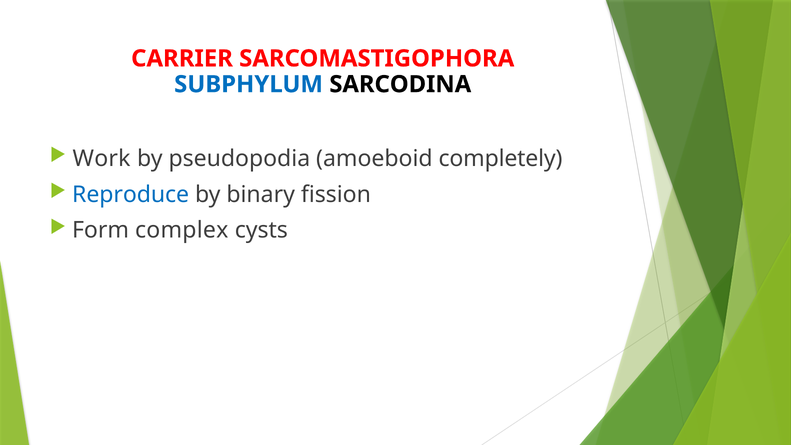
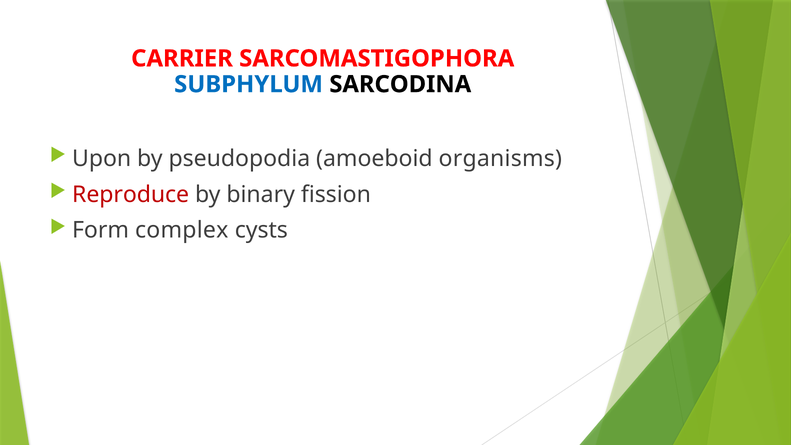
Work: Work -> Upon
completely: completely -> organisms
Reproduce colour: blue -> red
